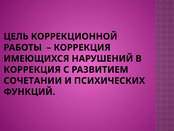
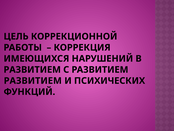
КОРРЕКЦИЯ at (32, 69): КОРРЕКЦИЯ -> РАЗВИТИЕМ
СОЧЕТАНИИ at (33, 80): СОЧЕТАНИИ -> РАЗВИТИЕМ
